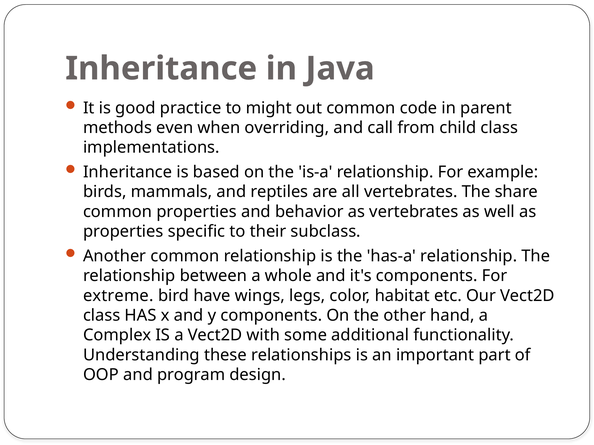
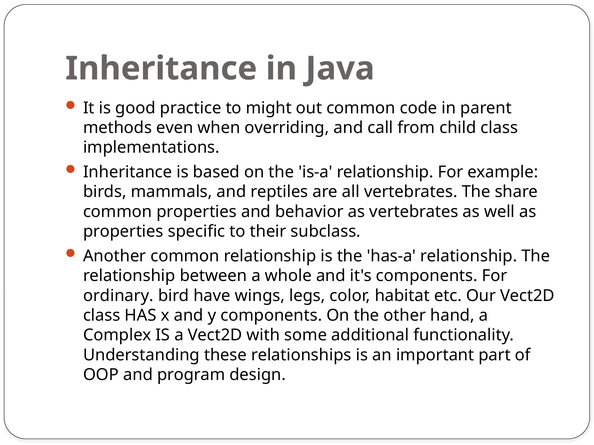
extreme: extreme -> ordinary
